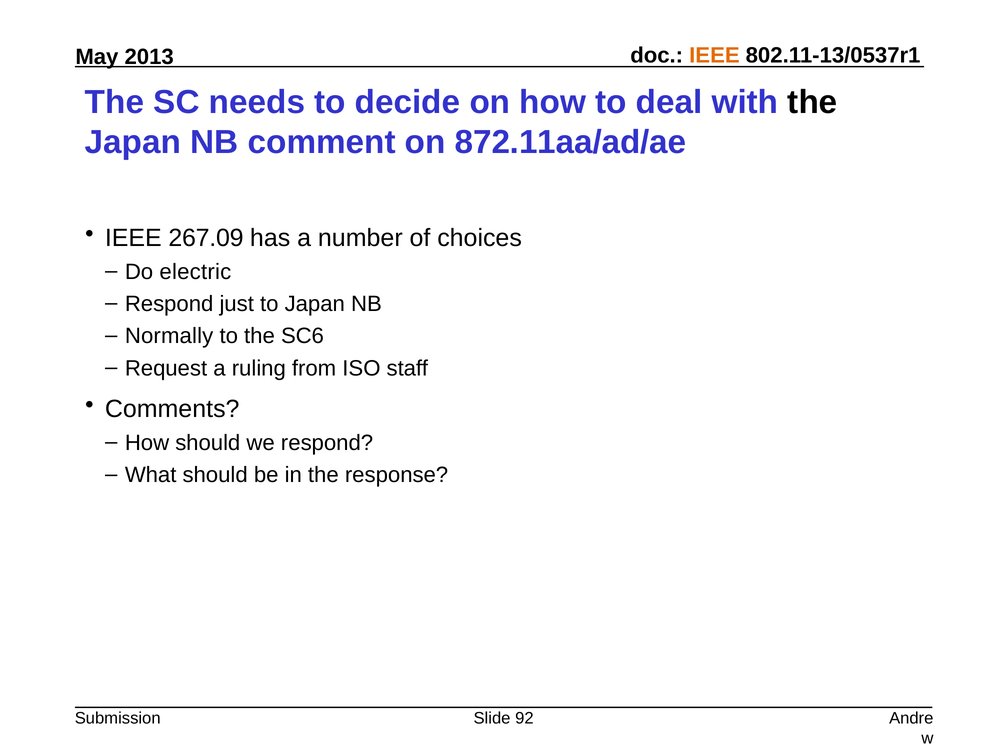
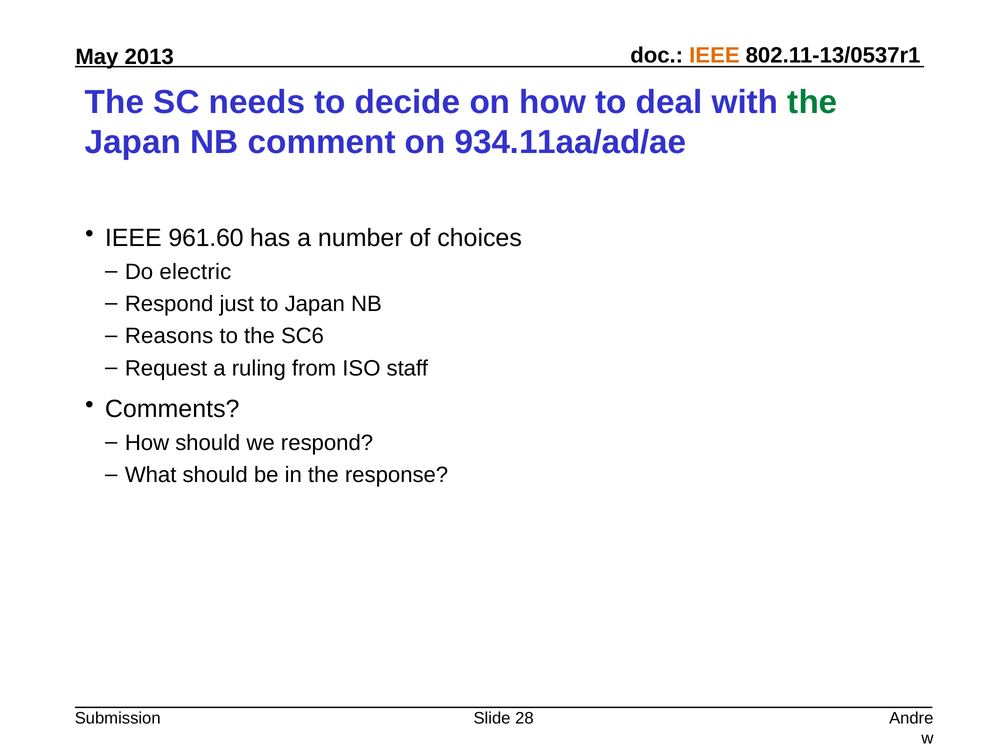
the at (812, 102) colour: black -> green
872.11aa/ad/ae: 872.11aa/ad/ae -> 934.11aa/ad/ae
267.09: 267.09 -> 961.60
Normally: Normally -> Reasons
92: 92 -> 28
